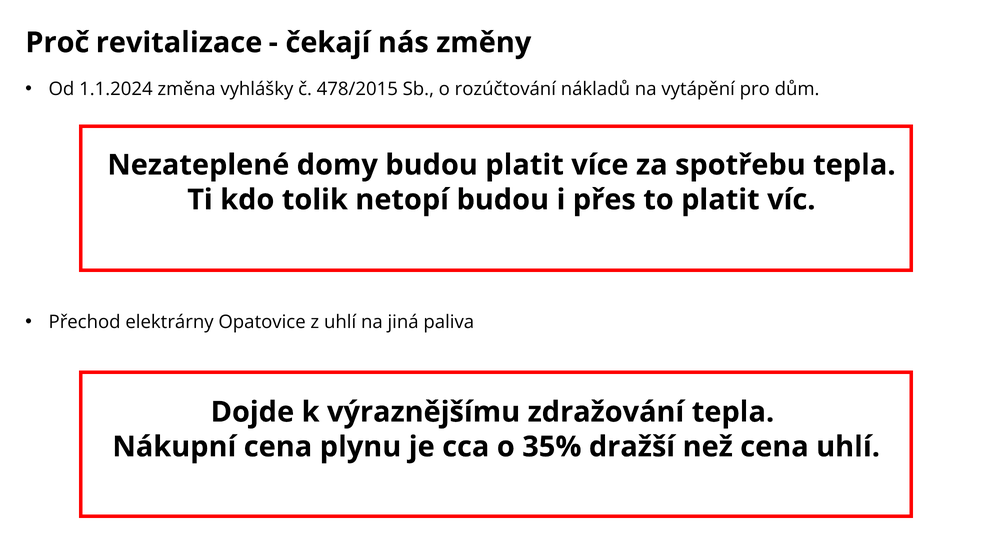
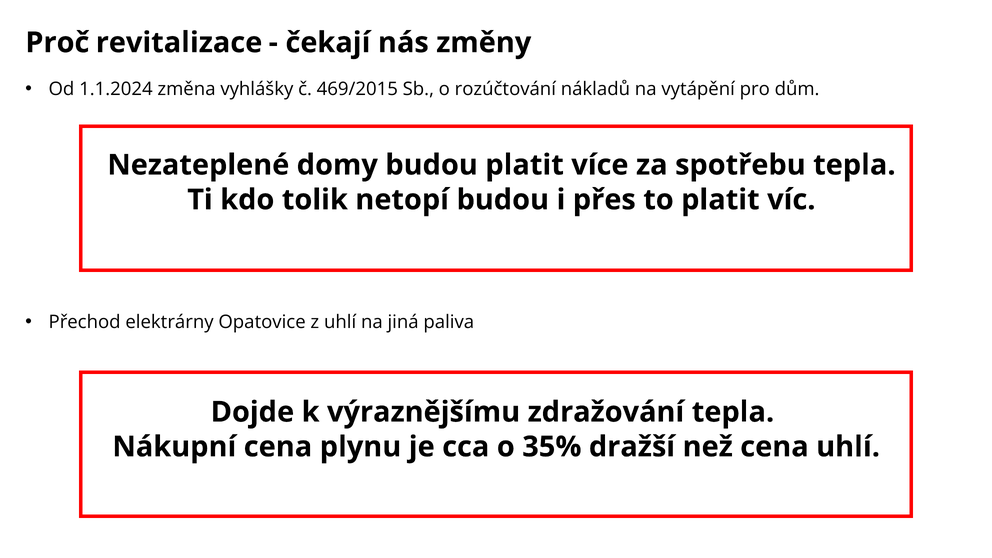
478/2015: 478/2015 -> 469/2015
